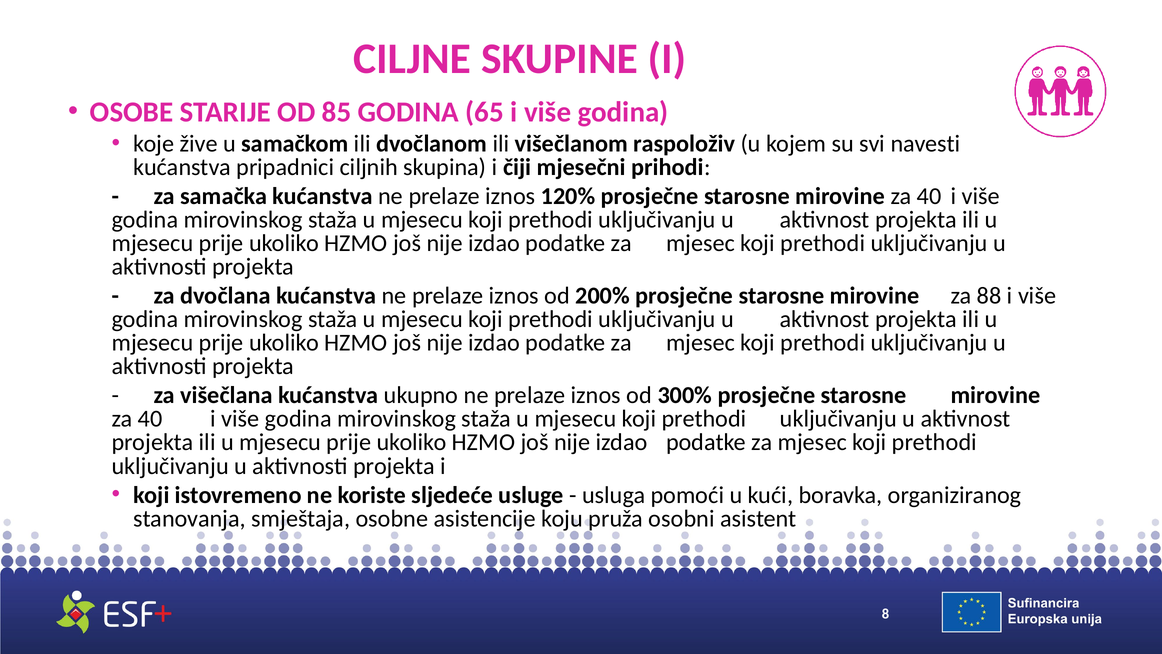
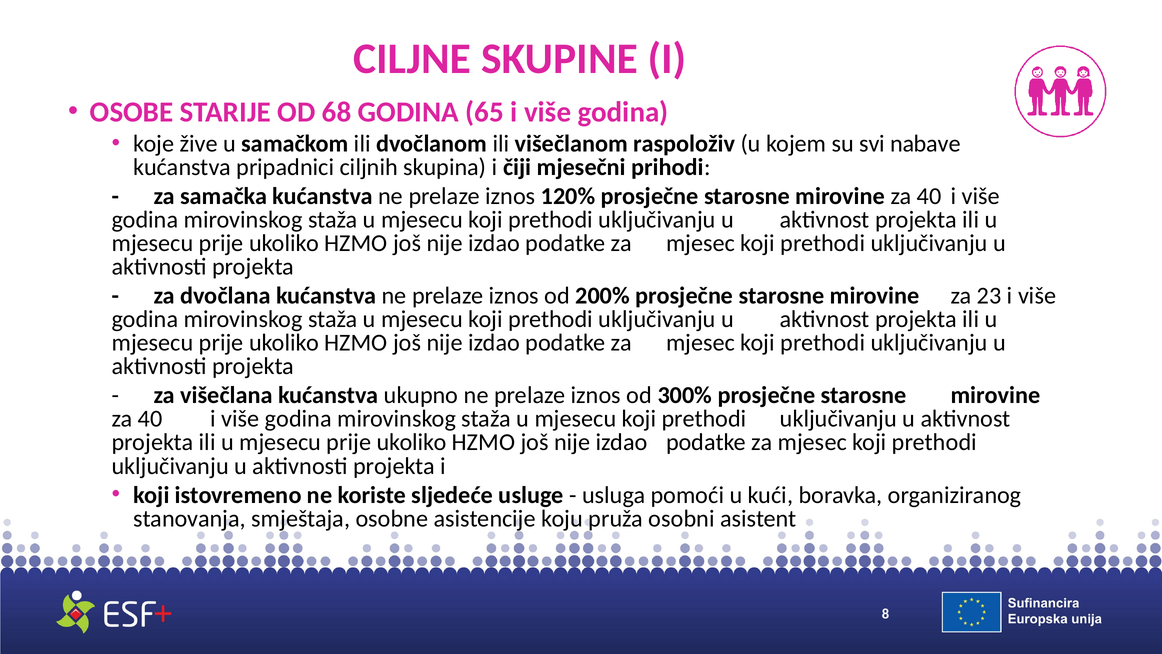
85: 85 -> 68
navesti: navesti -> nabave
88: 88 -> 23
